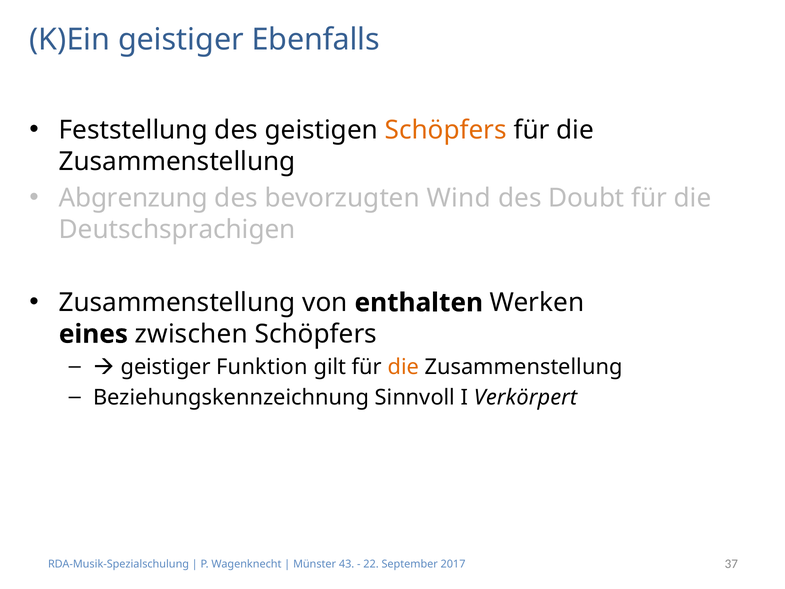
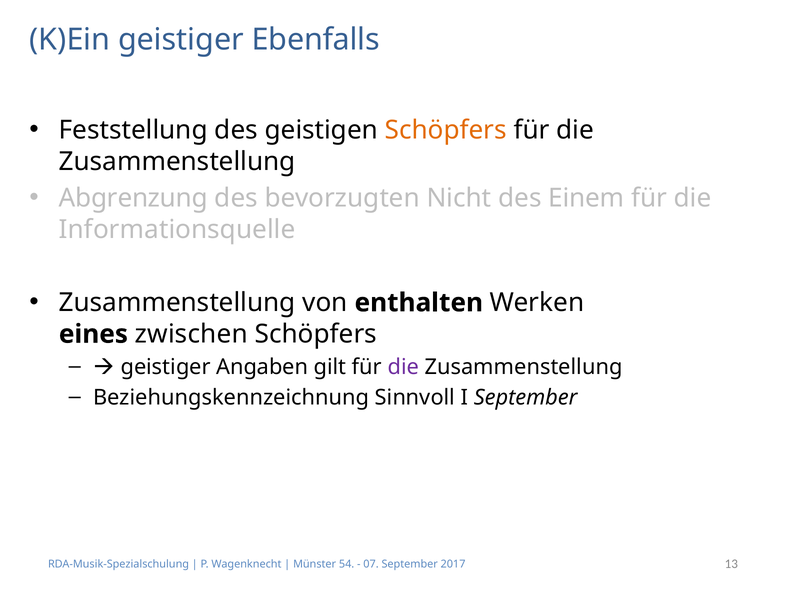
Wind: Wind -> Nicht
Doubt: Doubt -> Einem
Deutschsprachigen: Deutschsprachigen -> Informationsquelle
Funktion: Funktion -> Angaben
die at (403, 367) colour: orange -> purple
I Verkörpert: Verkörpert -> September
43: 43 -> 54
22: 22 -> 07
37: 37 -> 13
